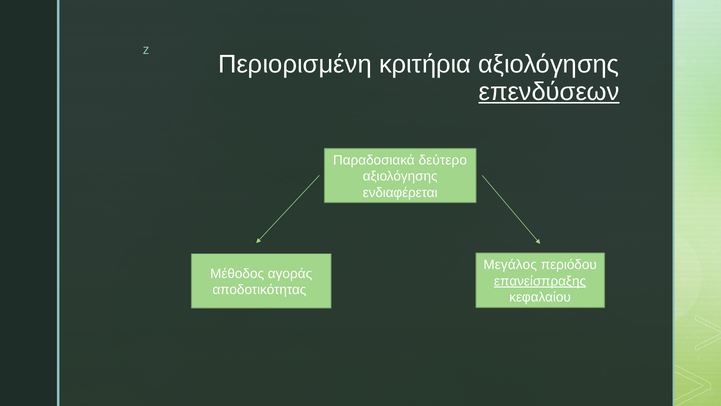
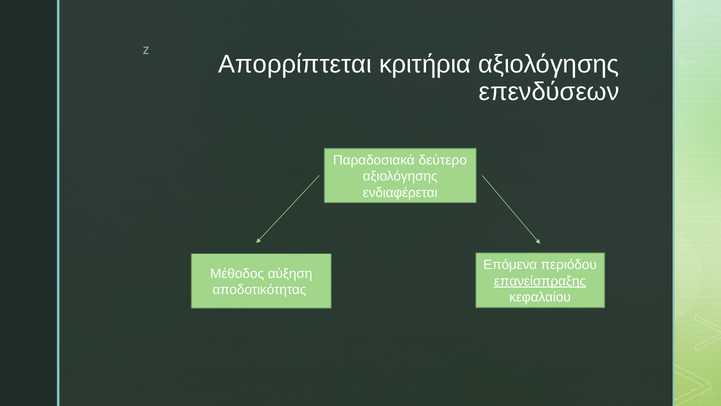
Περιορισμένη: Περιορισμένη -> Απορρίπτεται
επενδύσεων underline: present -> none
Μεγάλος: Μεγάλος -> Επόμενα
αγοράς: αγοράς -> αύξηση
